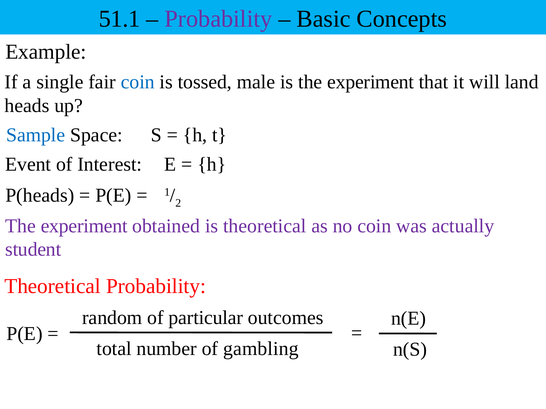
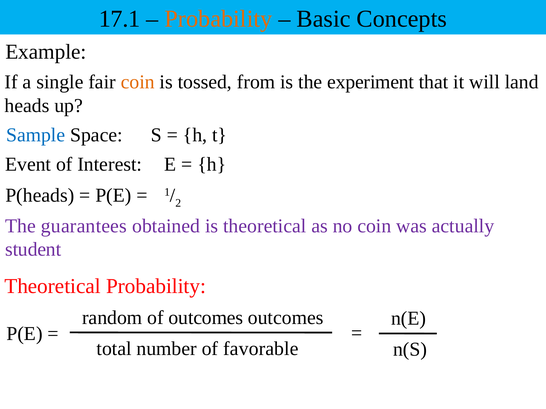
51.1: 51.1 -> 17.1
Probability at (218, 19) colour: purple -> orange
coin at (138, 82) colour: blue -> orange
male: male -> from
experiment at (84, 226): experiment -> guarantees
of particular: particular -> outcomes
gambling: gambling -> favorable
